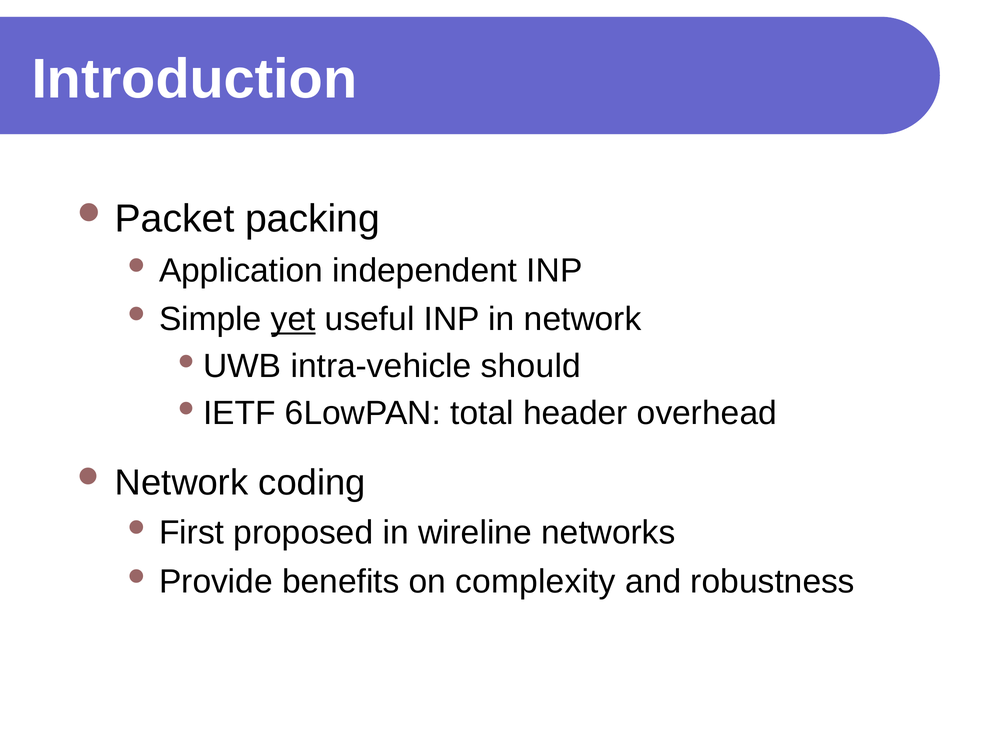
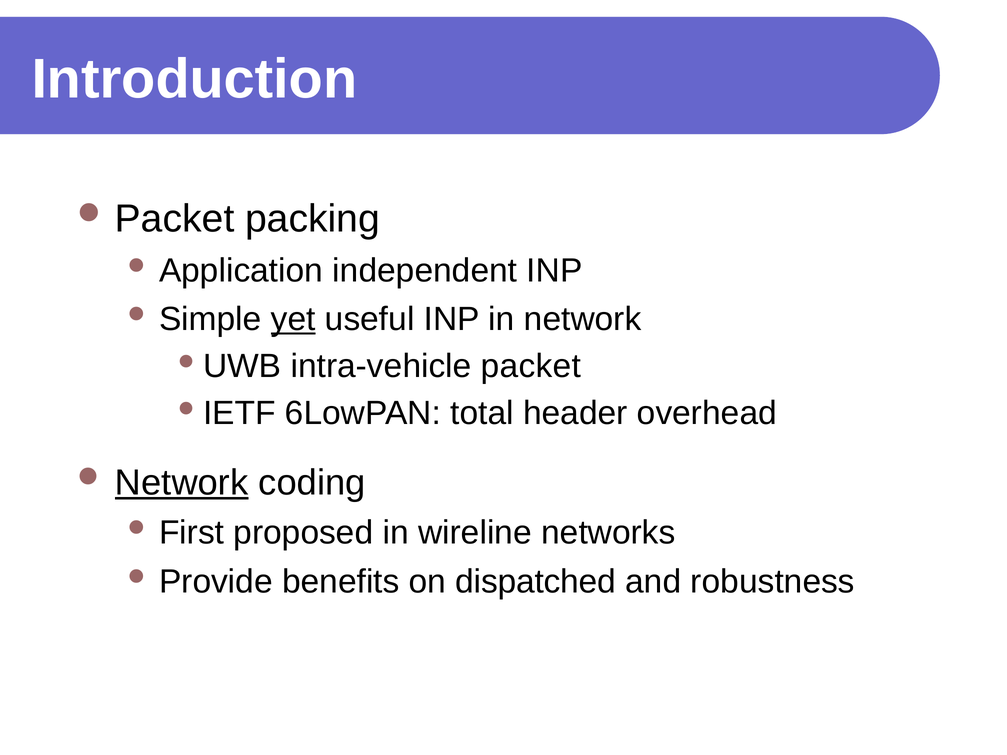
should: should -> packet
Network at (182, 483) underline: none -> present
complexity: complexity -> dispatched
